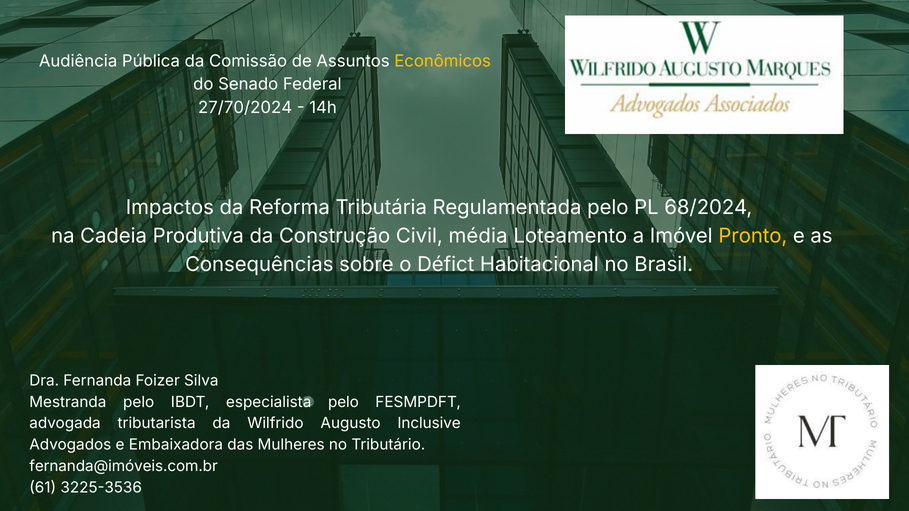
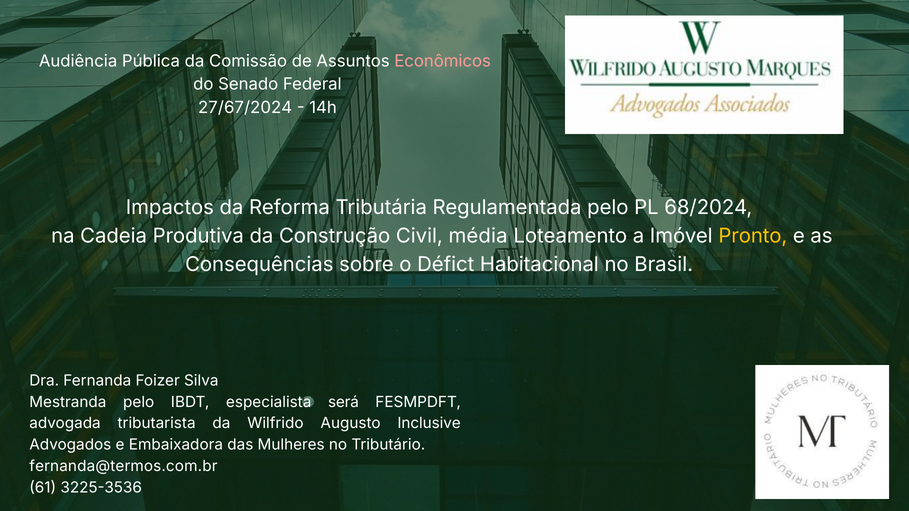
Econômicos colour: yellow -> pink
27/70/2024: 27/70/2024 -> 27/67/2024
especialista pelo: pelo -> será
fernanda@imóveis.com.br: fernanda@imóveis.com.br -> fernanda@termos.com.br
